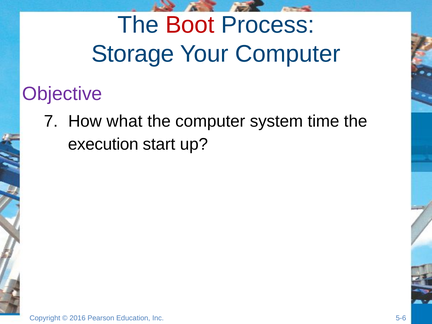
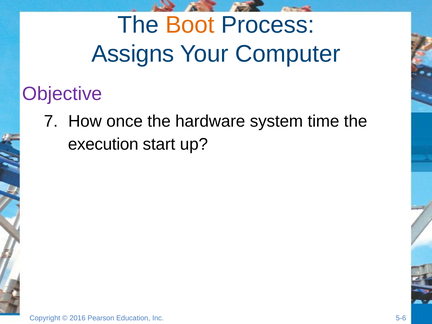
Boot colour: red -> orange
Storage: Storage -> Assigns
what: what -> once
the computer: computer -> hardware
